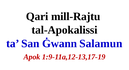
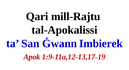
Salamun: Salamun -> Imbierek
